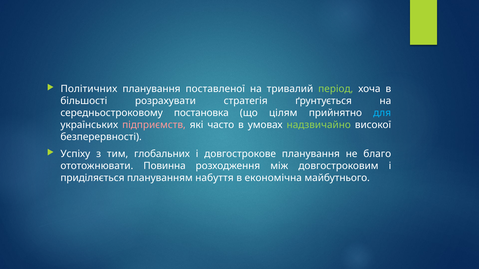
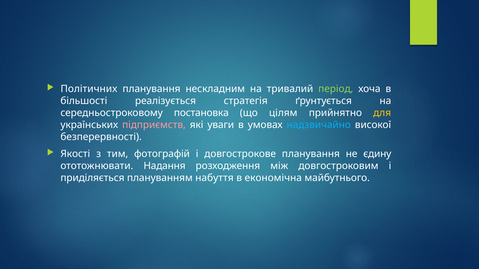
поставленої: поставленої -> нескладним
розрахувати: розрахувати -> реалізується
для colour: light blue -> yellow
часто: часто -> уваги
надзвичайно colour: light green -> light blue
Успіху: Успіху -> Якості
глобальних: глобальних -> фотографій
благо: благо -> єдину
Повинна: Повинна -> Надання
